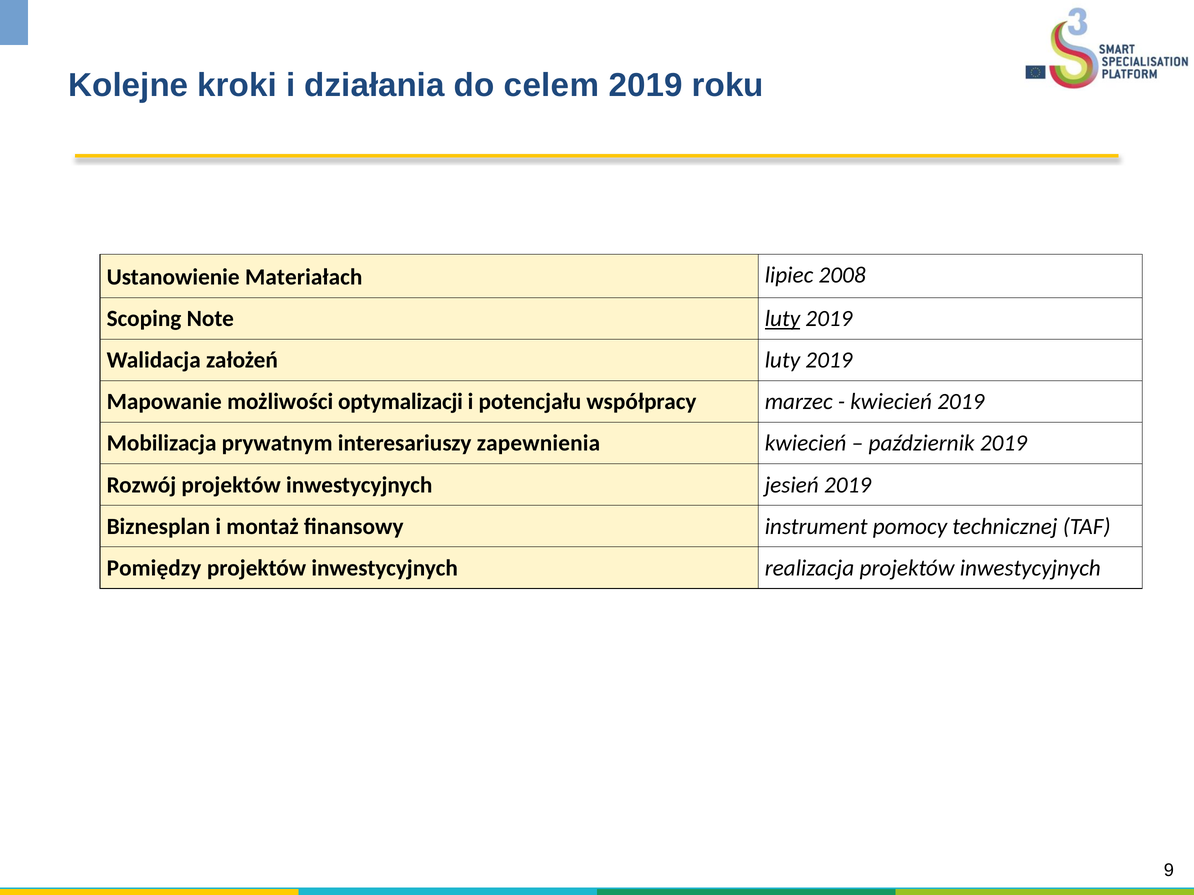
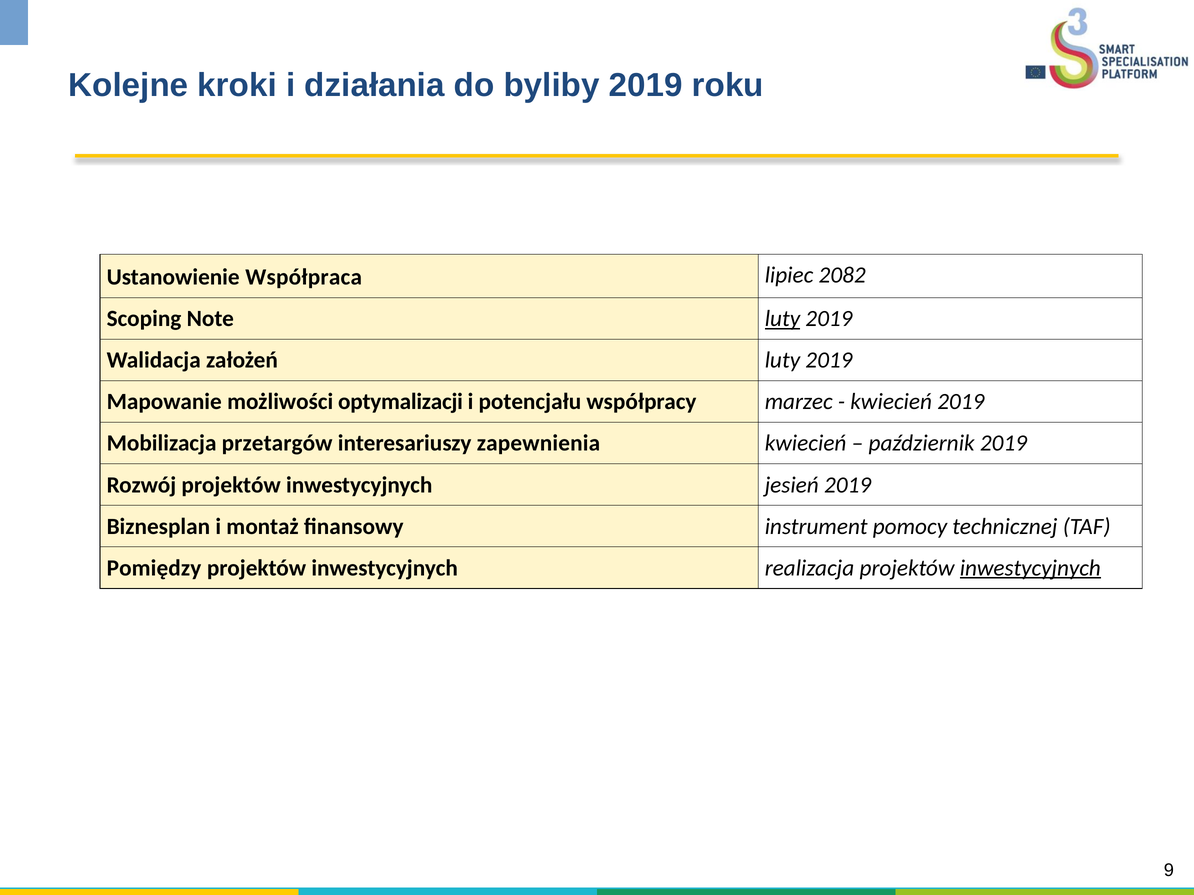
celem: celem -> byliby
Materiałach: Materiałach -> Współpraca
2008: 2008 -> 2082
prywatnym: prywatnym -> przetargów
inwestycyjnych at (1030, 568) underline: none -> present
